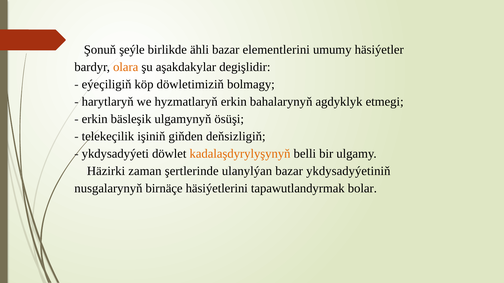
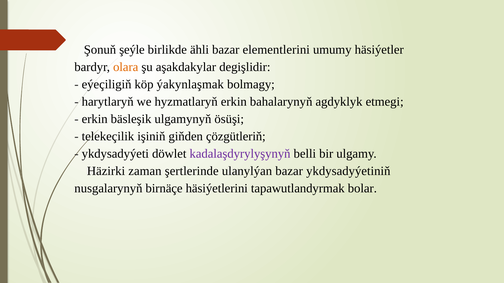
döwletimiziň: döwletimiziň -> ýakynlaşmak
deňsizligiň: deňsizligiň -> çözgütleriň
kadalaşdyrylyşynyň colour: orange -> purple
